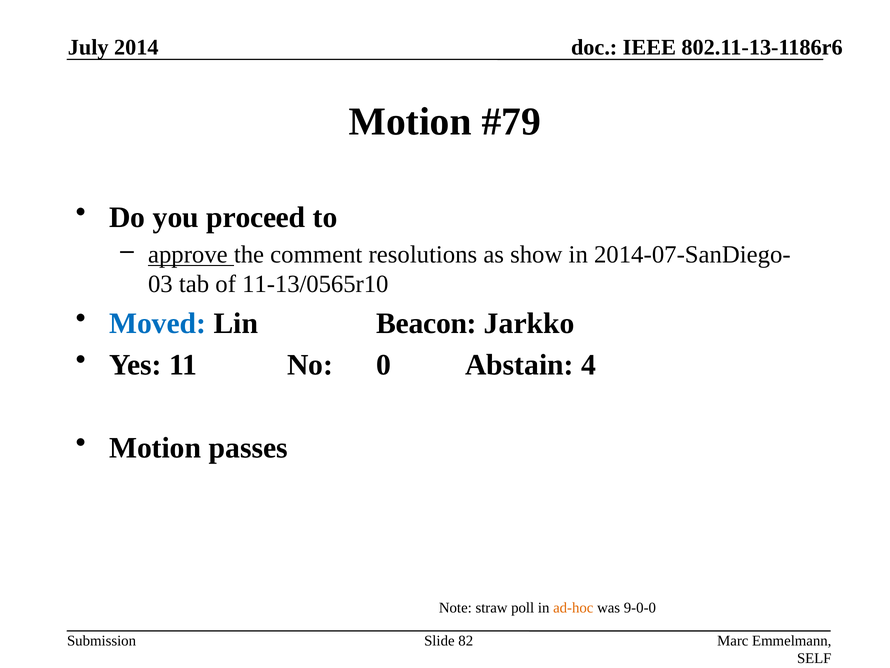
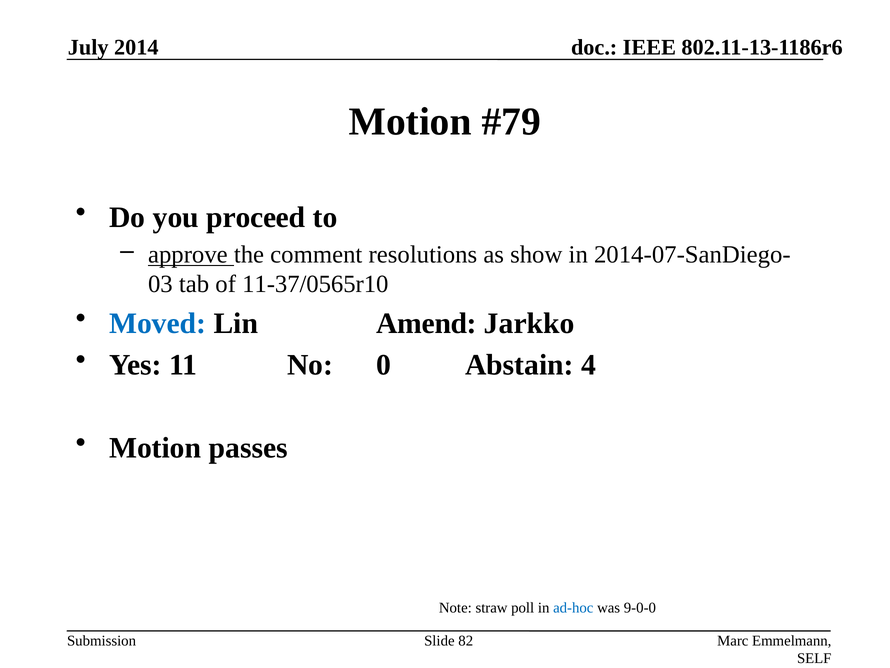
11-13/0565r10: 11-13/0565r10 -> 11-37/0565r10
Beacon: Beacon -> Amend
ad-hoc colour: orange -> blue
